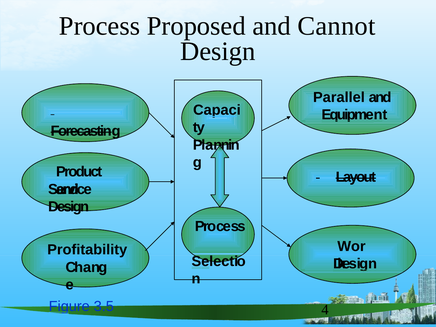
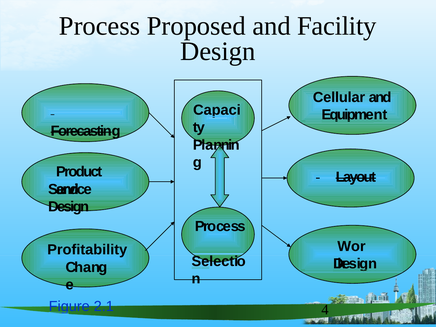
Cannot: Cannot -> Facility
Parallel: Parallel -> Cellular
3.5: 3.5 -> 2.1
